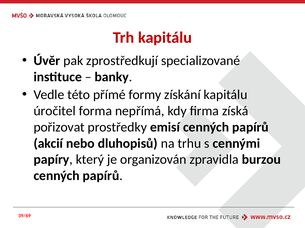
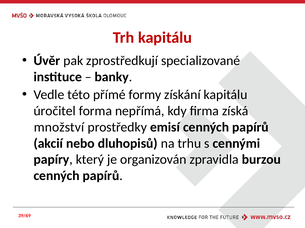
pořizovat: pořizovat -> množství
